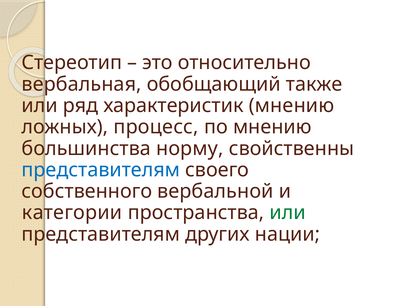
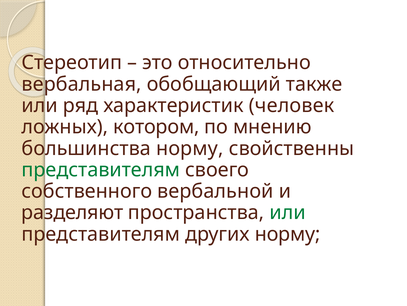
характеристик мнению: мнению -> человек
процесс: процесс -> котором
представителям at (101, 169) colour: blue -> green
категории: категории -> разделяют
других нации: нации -> норму
